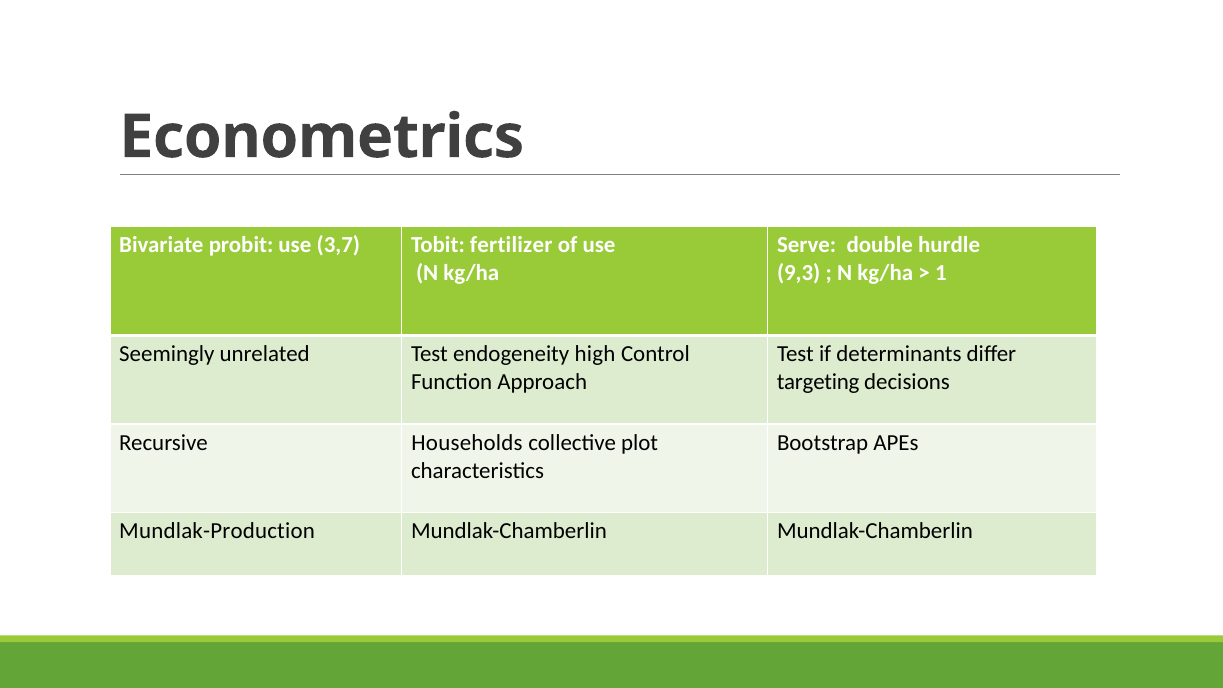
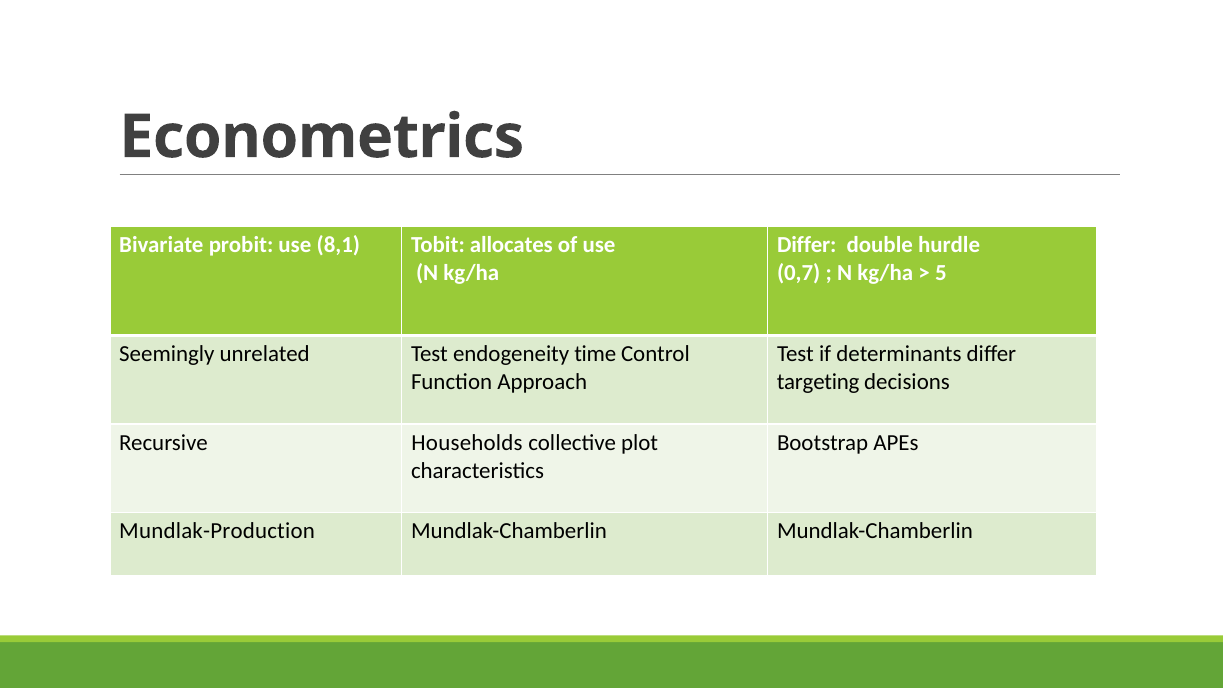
3,7: 3,7 -> 8,1
fertilizer: fertilizer -> allocates
Serve at (807, 245): Serve -> Differ
9,3: 9,3 -> 0,7
1: 1 -> 5
high: high -> time
